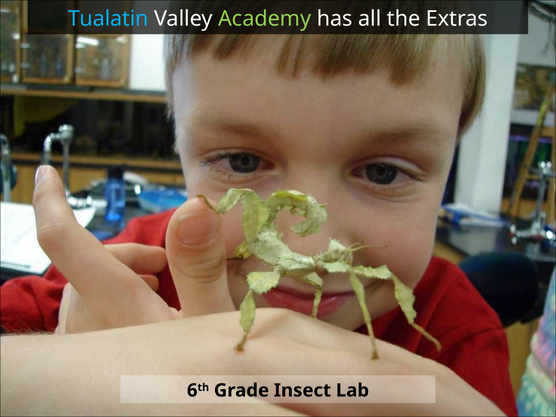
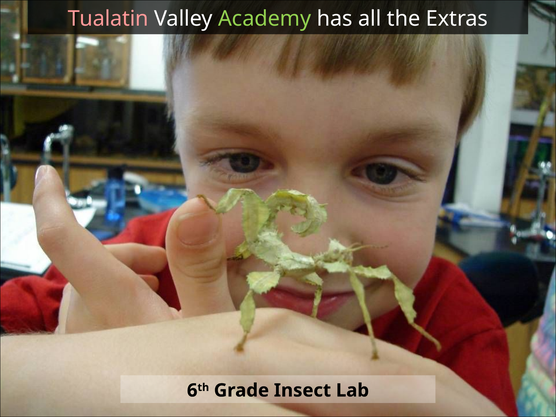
Tualatin colour: light blue -> pink
